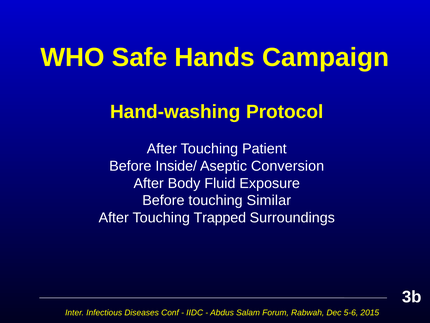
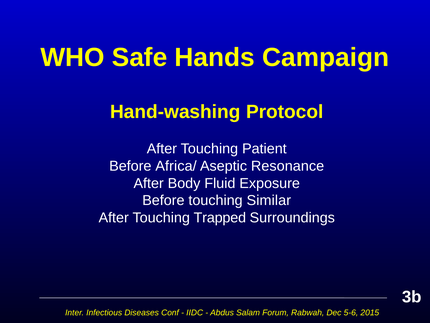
Inside/: Inside/ -> Africa/
Conversion: Conversion -> Resonance
